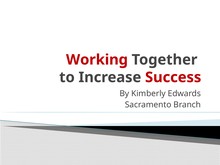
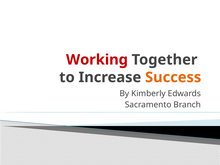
Success colour: red -> orange
